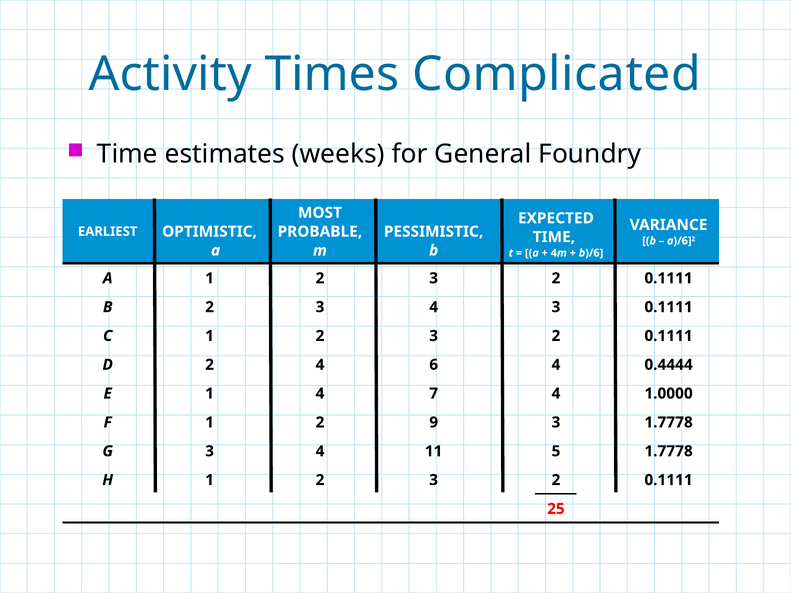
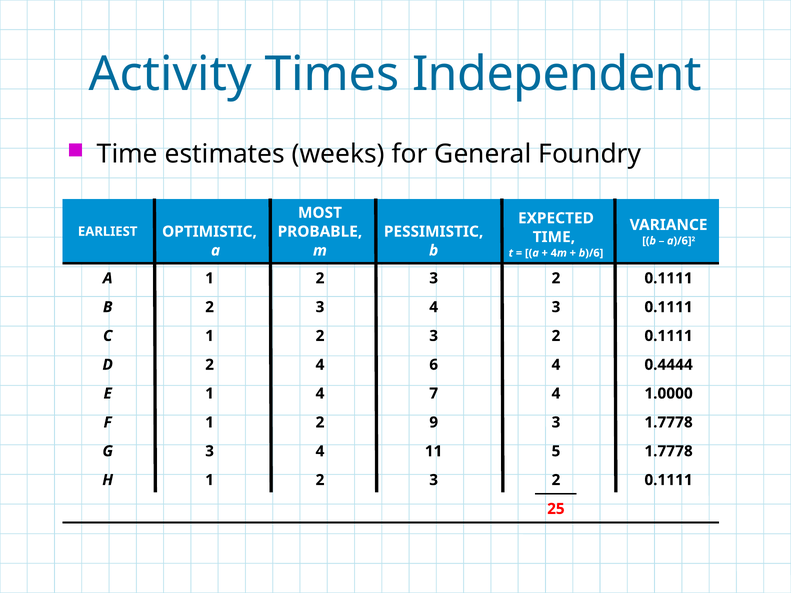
Complicated: Complicated -> Independent
